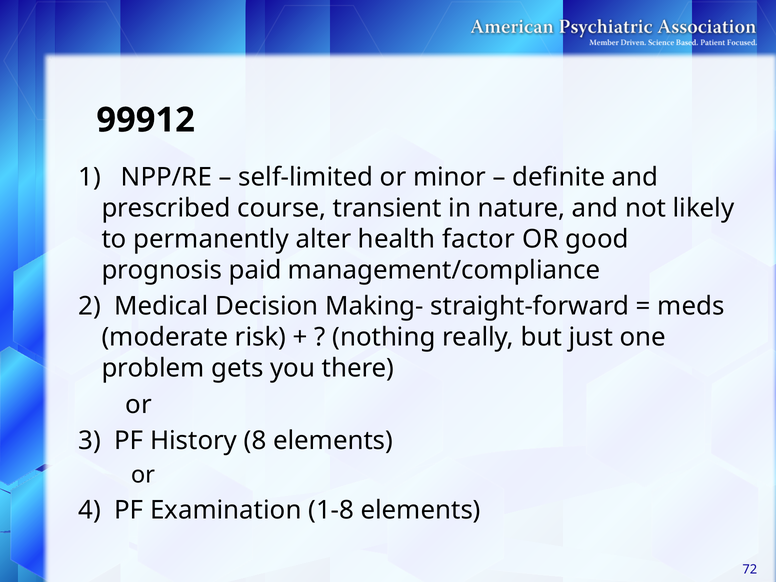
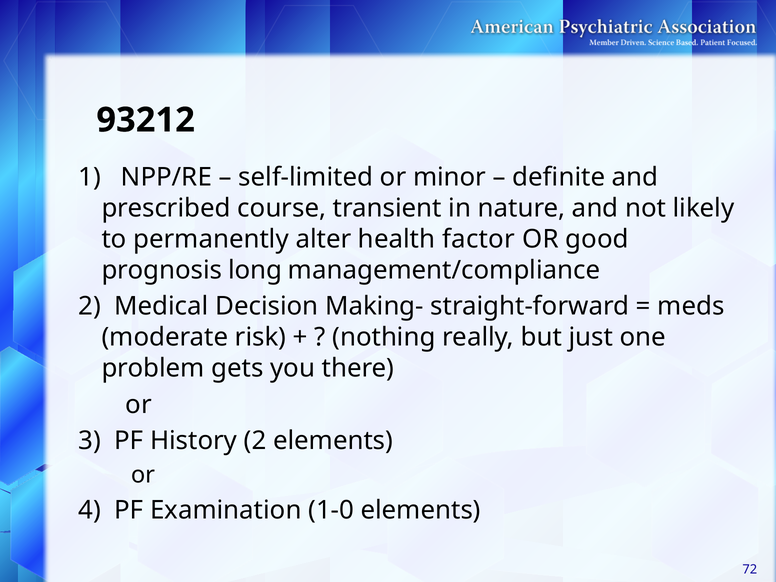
99912: 99912 -> 93212
paid: paid -> long
History 8: 8 -> 2
1-8: 1-8 -> 1-0
